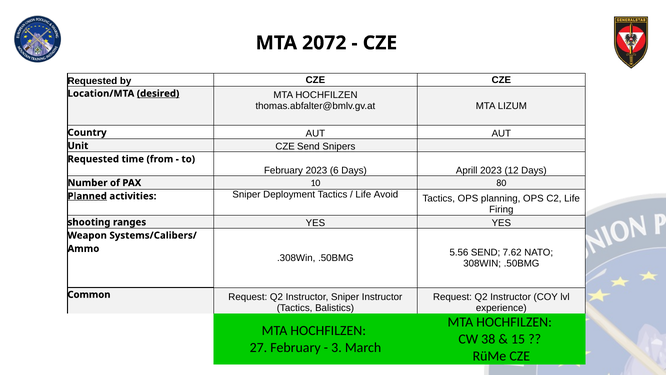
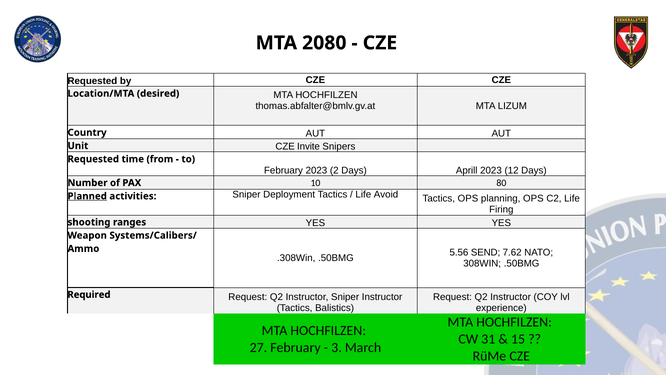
2072: 2072 -> 2080
desired underline: present -> none
CZE Send: Send -> Invite
6: 6 -> 2
Common: Common -> Required
38: 38 -> 31
